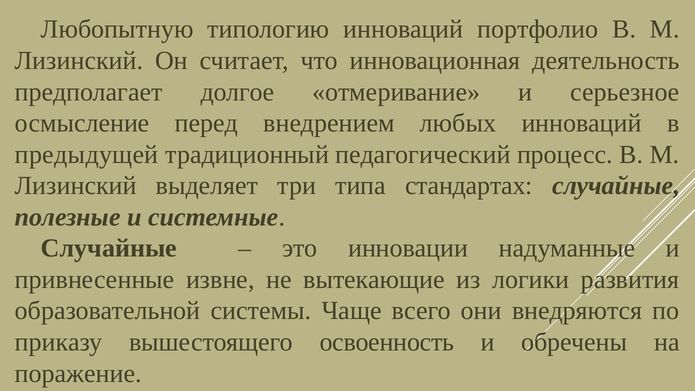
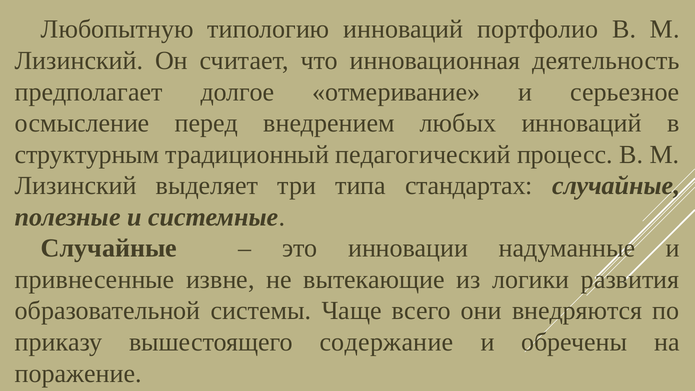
предыдущей: предыдущей -> структурным
освоенность: освоенность -> содержание
